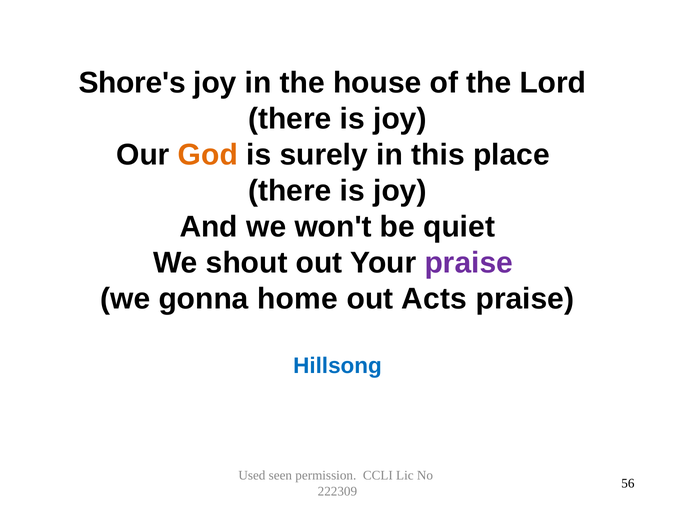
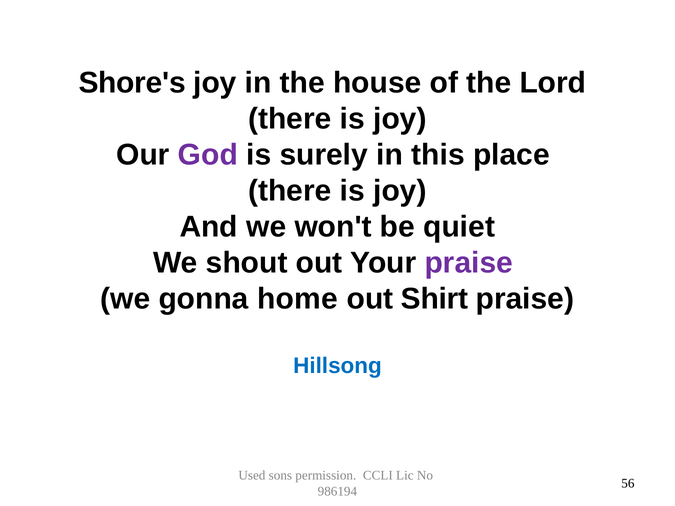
God colour: orange -> purple
Acts: Acts -> Shirt
seen: seen -> sons
222309: 222309 -> 986194
